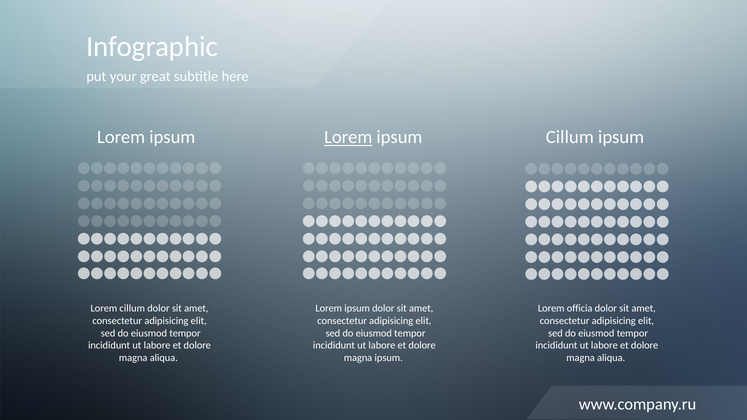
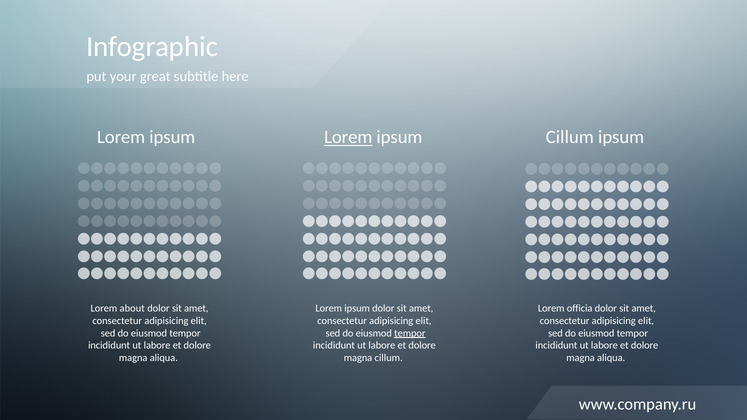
Lorem cillum: cillum -> about
tempor at (410, 333) underline: none -> present
magna ipsum: ipsum -> cillum
